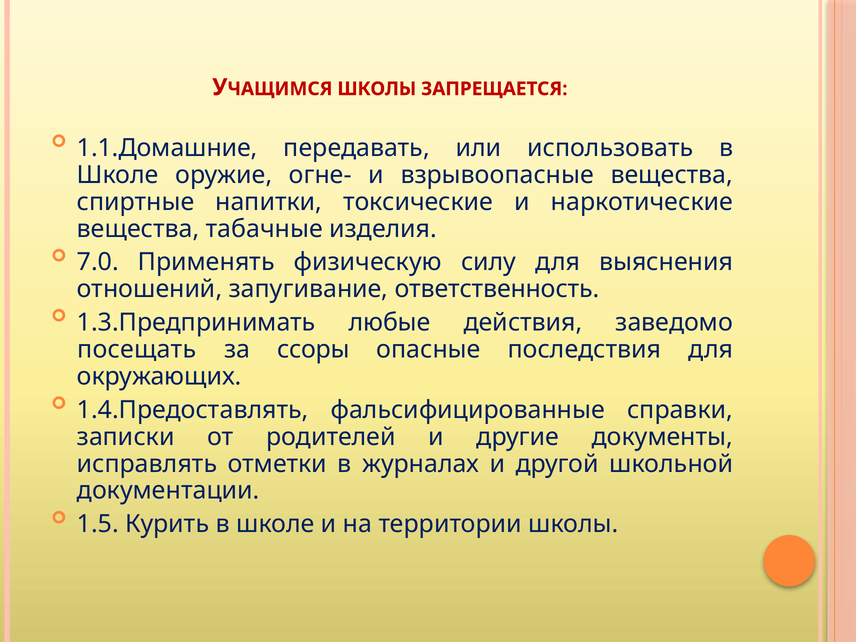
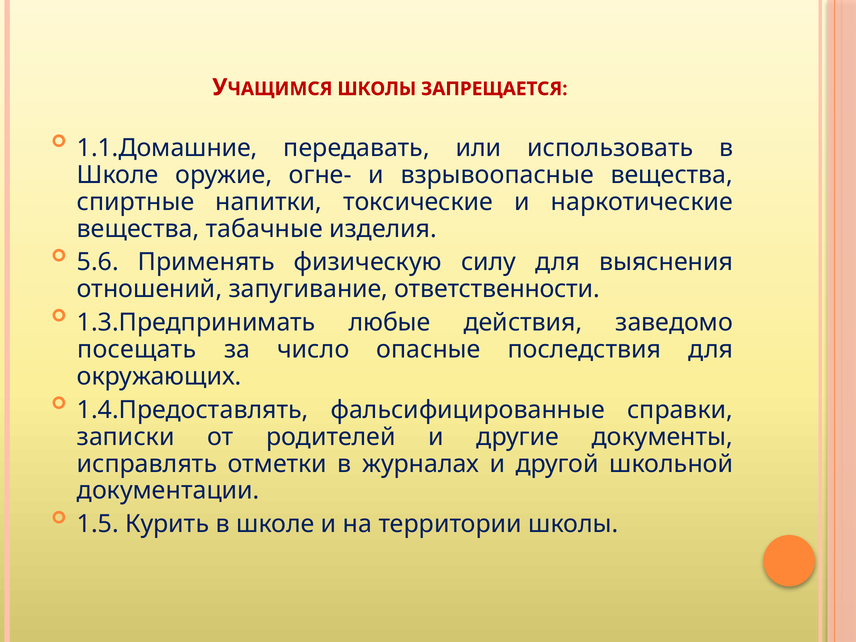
7.0: 7.0 -> 5.6
ответственность: ответственность -> ответственности
ссоры: ссоры -> число
